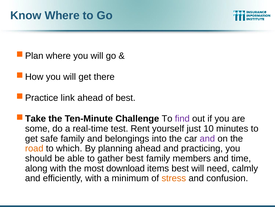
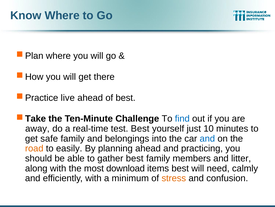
link: link -> live
find colour: purple -> blue
some: some -> away
test Rent: Rent -> Best
and at (207, 138) colour: purple -> blue
which: which -> easily
time: time -> litter
